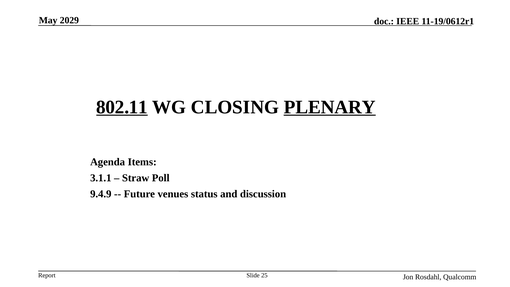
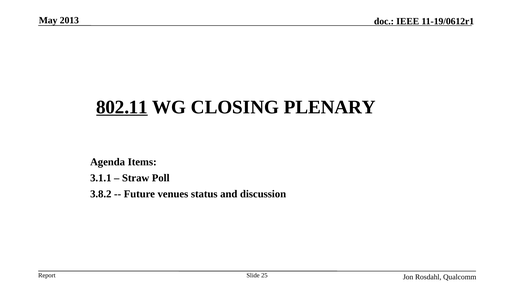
2029: 2029 -> 2013
PLENARY underline: present -> none
9.4.9: 9.4.9 -> 3.8.2
